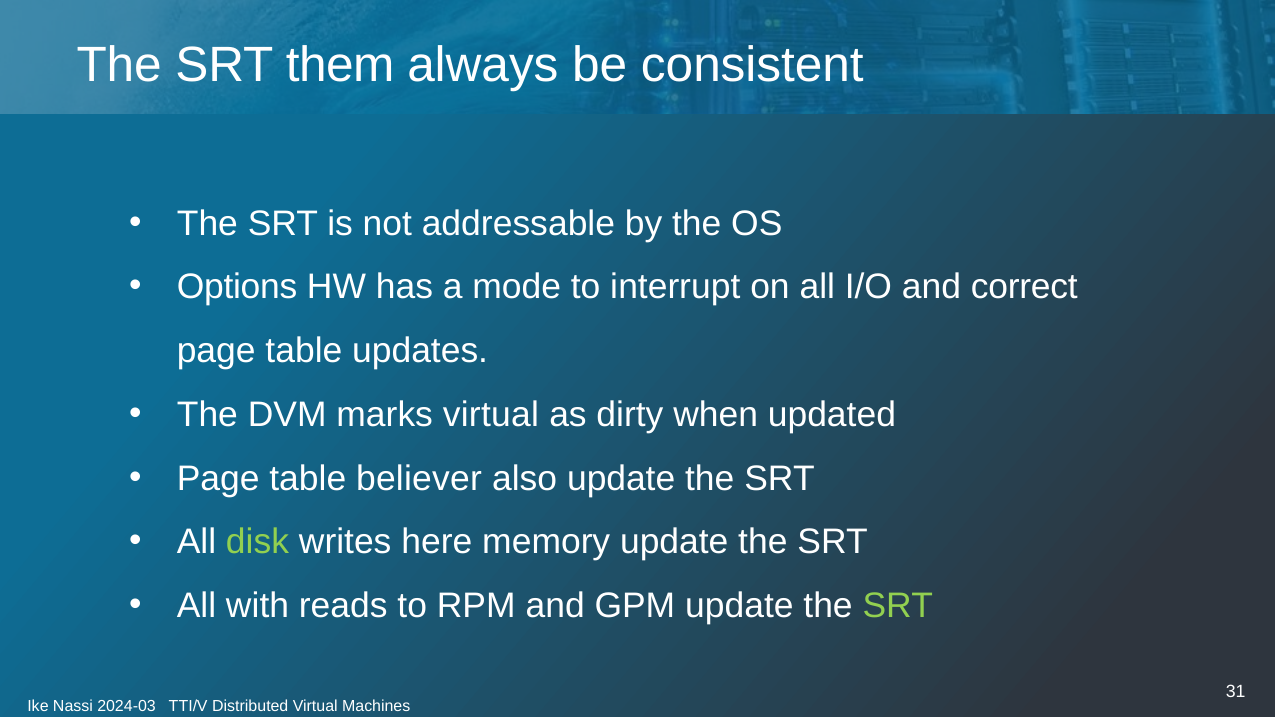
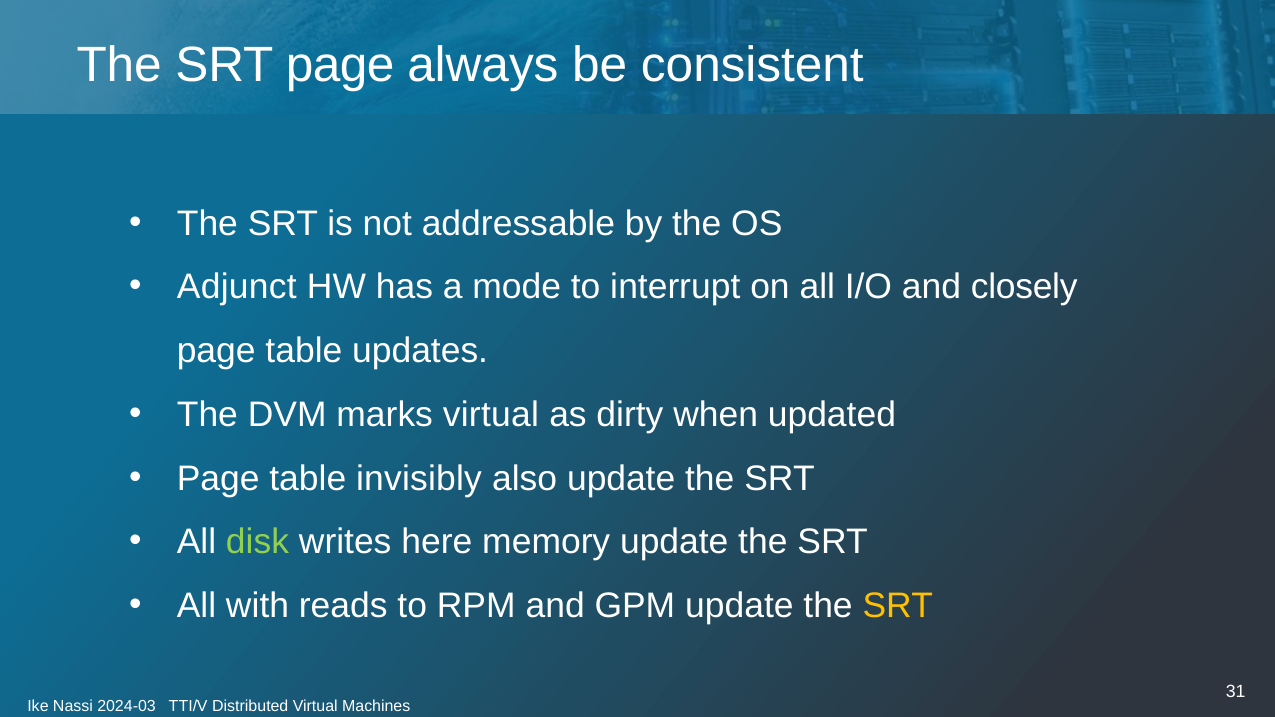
SRT them: them -> page
Options: Options -> Adjunct
correct: correct -> closely
believer: believer -> invisibly
SRT at (898, 606) colour: light green -> yellow
